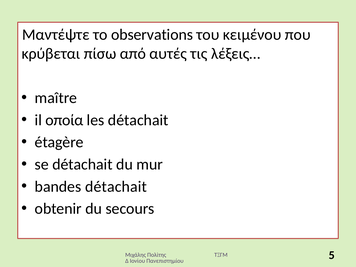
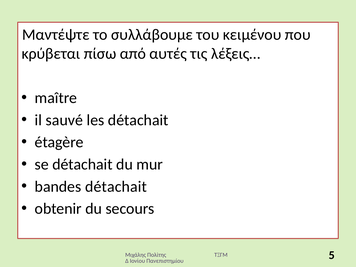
observations: observations -> συλλάβουμε
οποία: οποία -> sauvé
